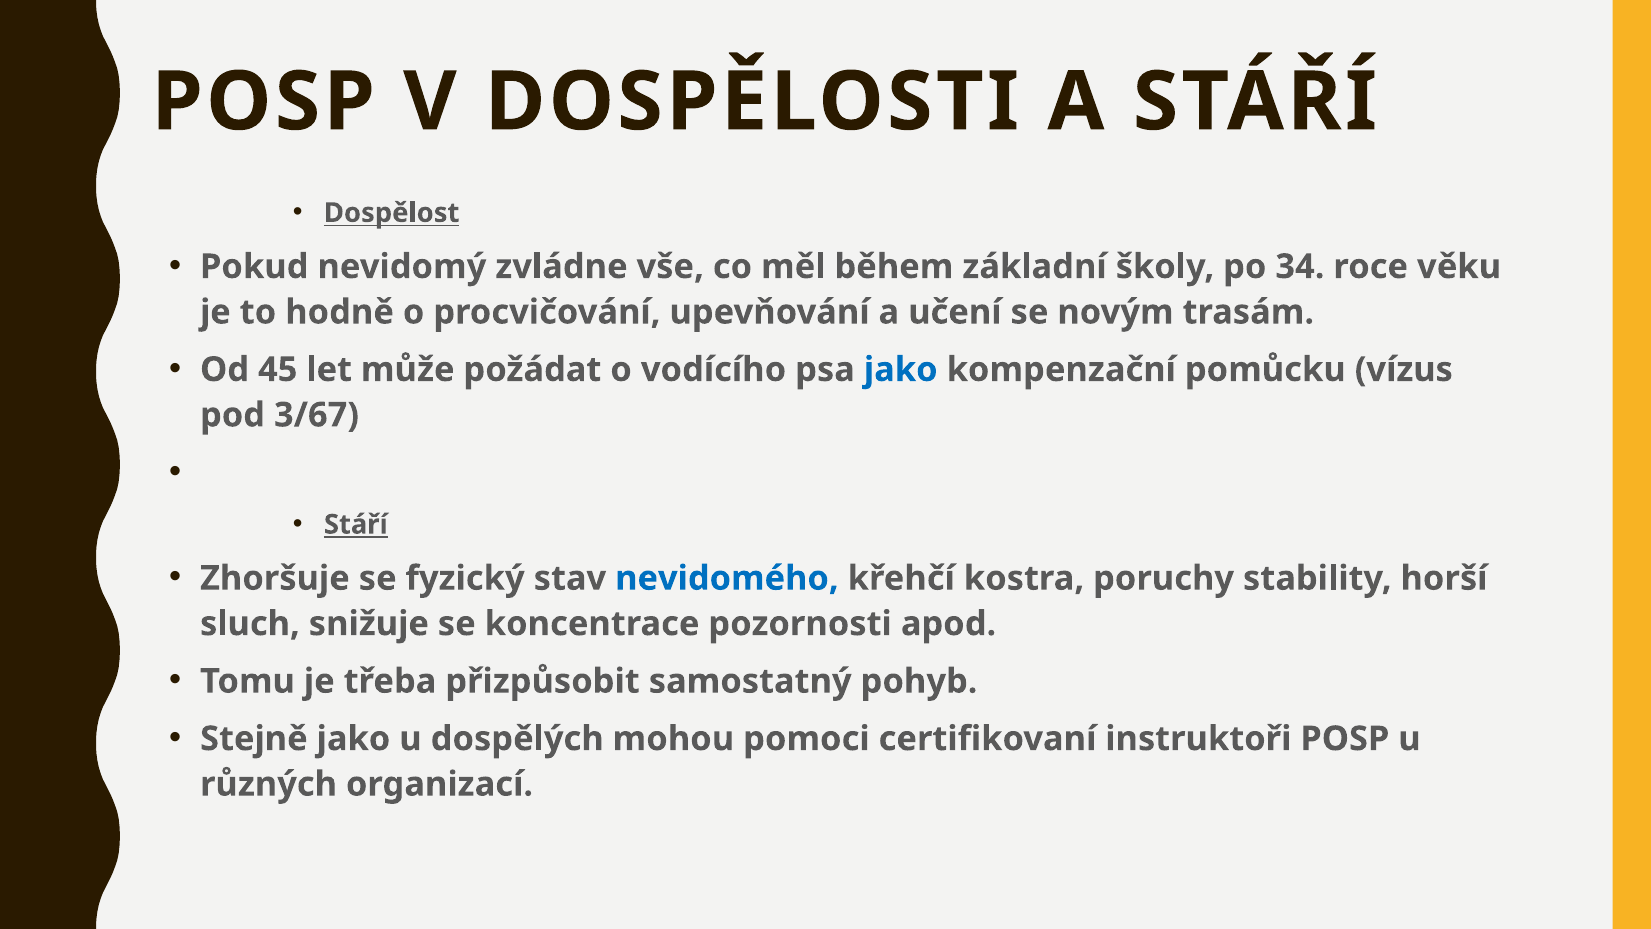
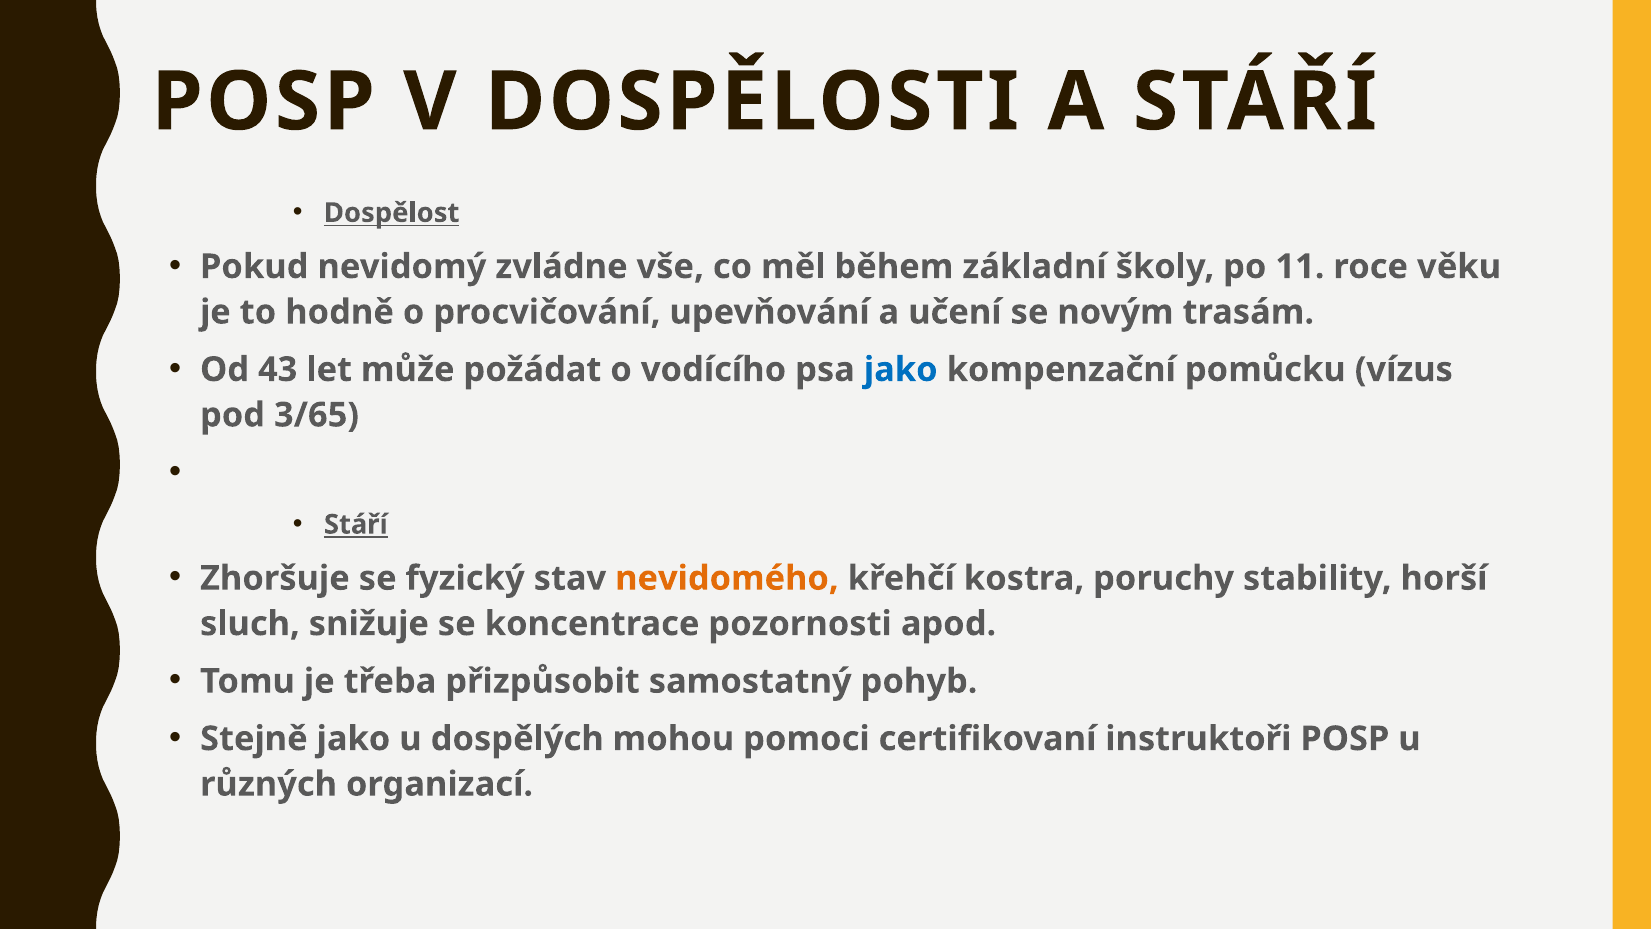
34: 34 -> 11
45: 45 -> 43
3/67: 3/67 -> 3/65
nevidomého colour: blue -> orange
